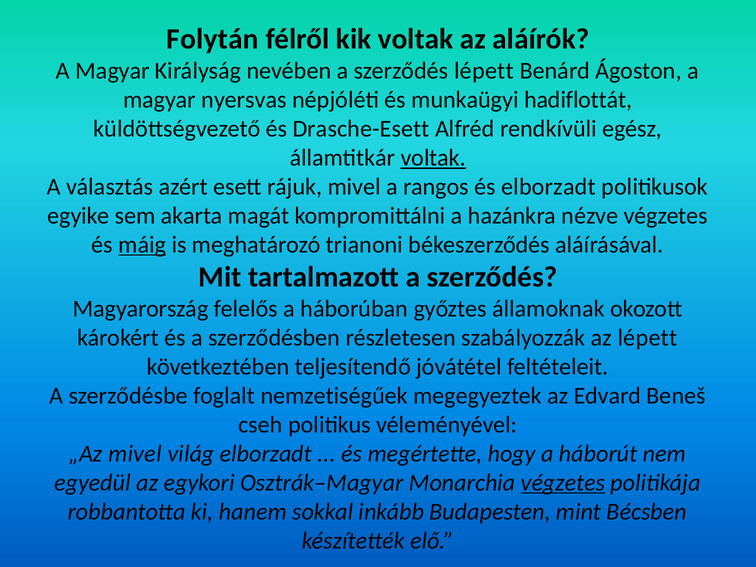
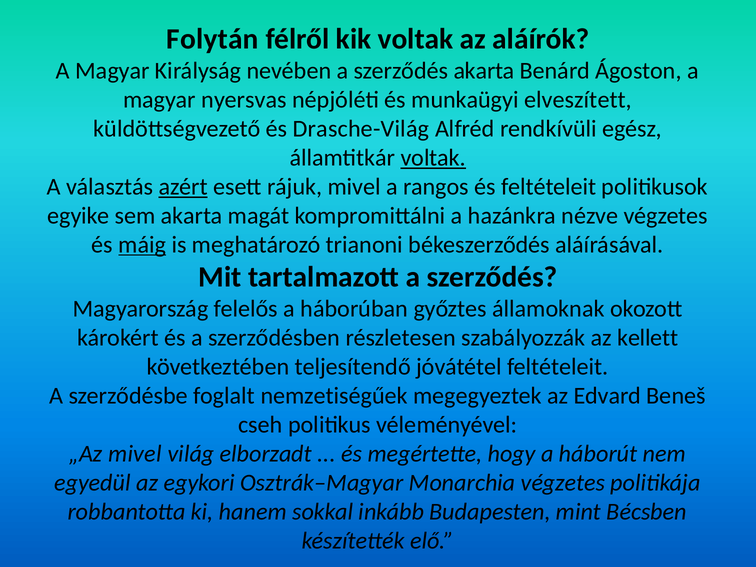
szerződés lépett: lépett -> akarta
hadiflottát: hadiflottát -> elveszített
Drasche-Esett: Drasche-Esett -> Drasche-Világ
azért underline: none -> present
és elborzadt: elborzadt -> feltételeit
az lépett: lépett -> kellett
végzetes at (563, 483) underline: present -> none
